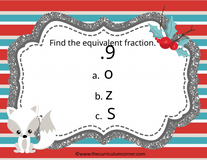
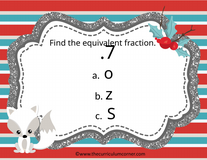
.9: .9 -> .7
